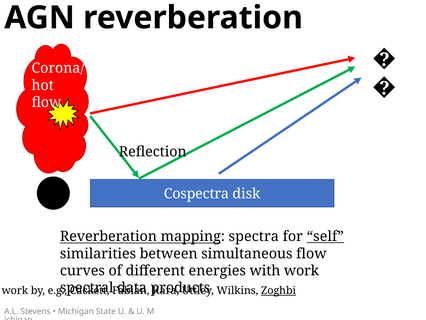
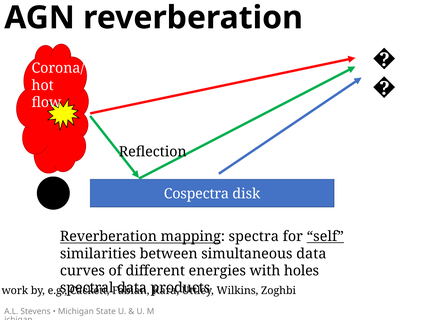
simultaneous flow: flow -> data
with work: work -> holes
Zoghbi underline: present -> none
